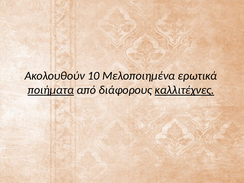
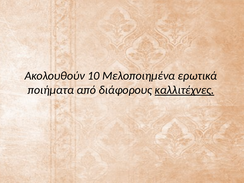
ποιήματα underline: present -> none
